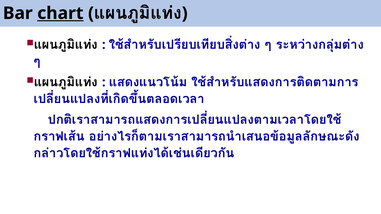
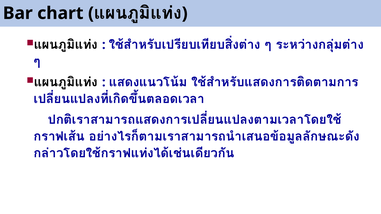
chart underline: present -> none
